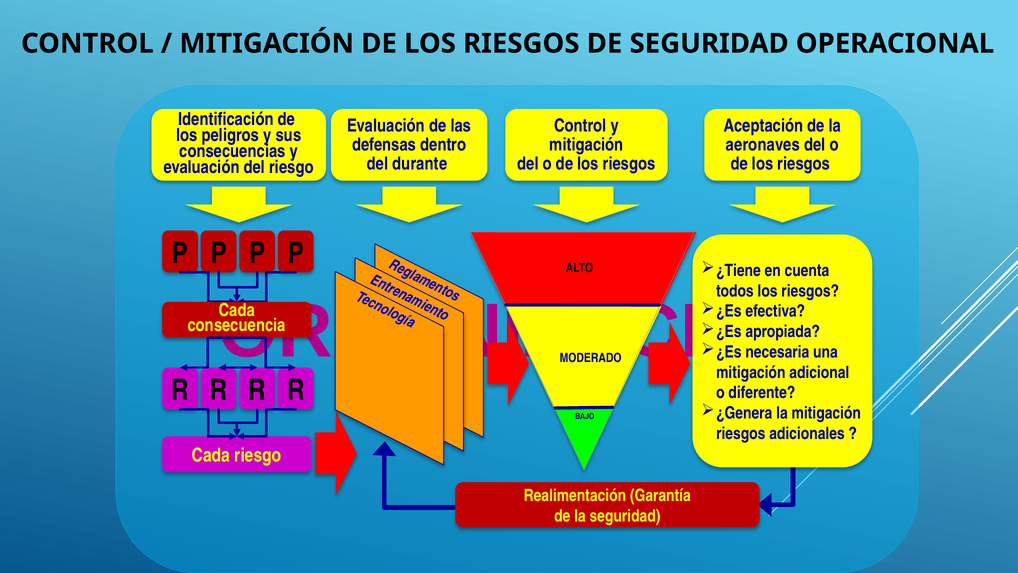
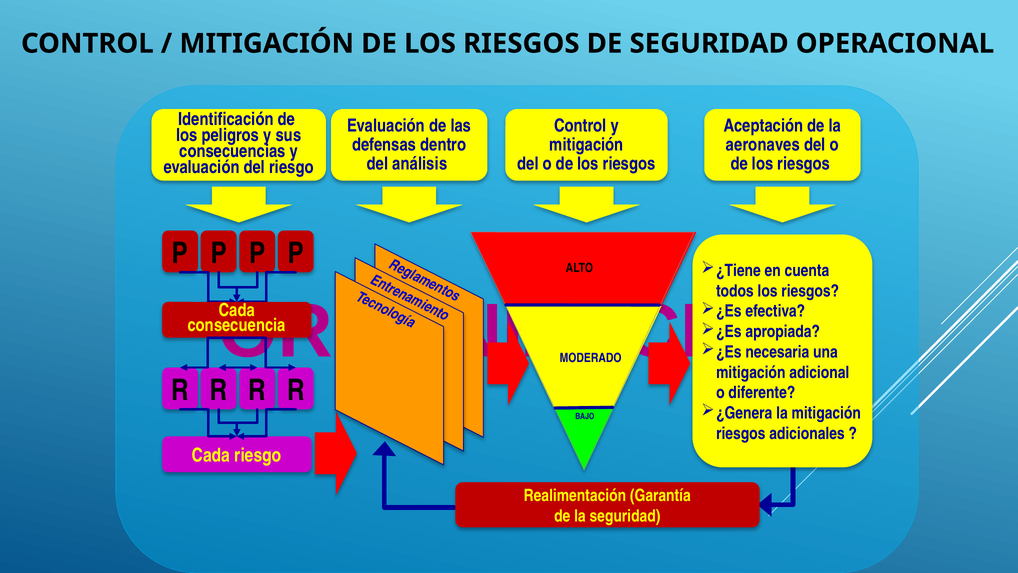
durante: durante -> análisis
